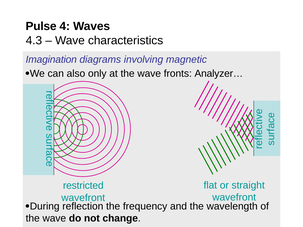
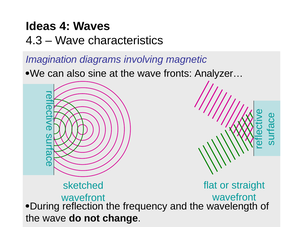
Pulse: Pulse -> Ideas
only: only -> sine
restricted: restricted -> sketched
